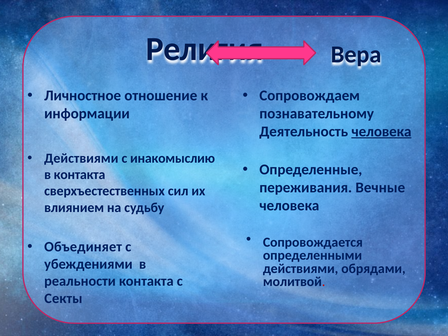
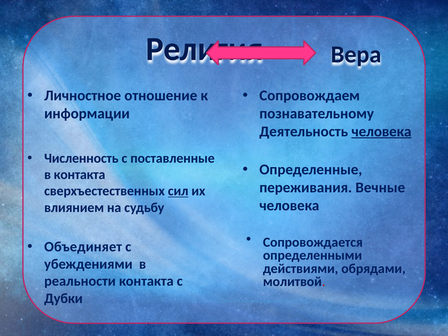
Действиями at (81, 158): Действиями -> Численность
инакомыслию: инакомыслию -> поставленные
сил underline: none -> present
Секты: Секты -> Дубки
